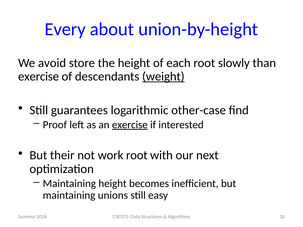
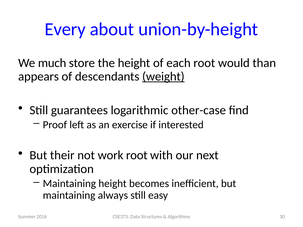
avoid: avoid -> much
slowly: slowly -> would
exercise at (39, 77): exercise -> appears
exercise at (130, 125) underline: present -> none
unions: unions -> always
